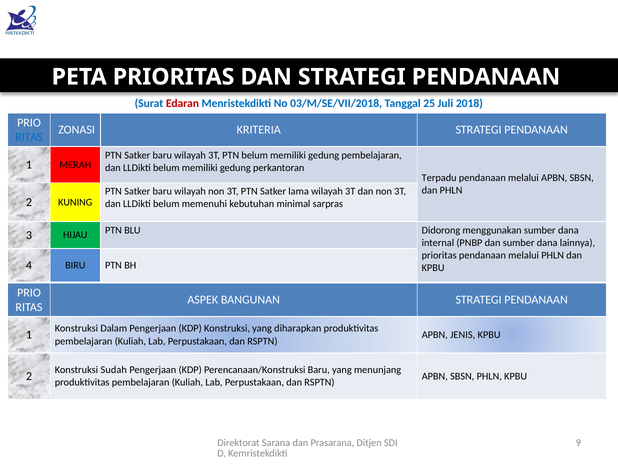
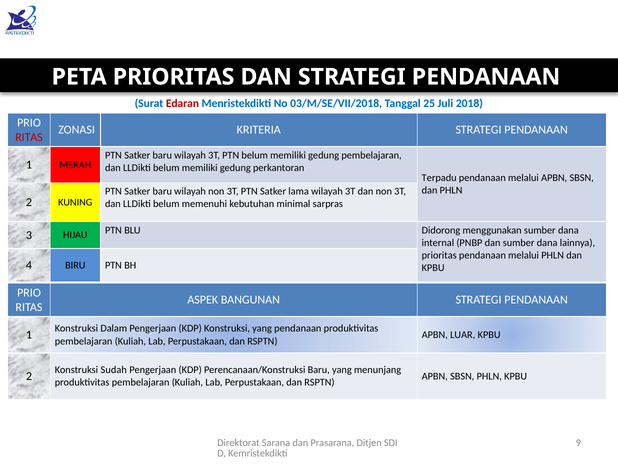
RITAS at (29, 137) colour: blue -> red
yang diharapkan: diharapkan -> pendanaan
JENIS: JENIS -> LUAR
